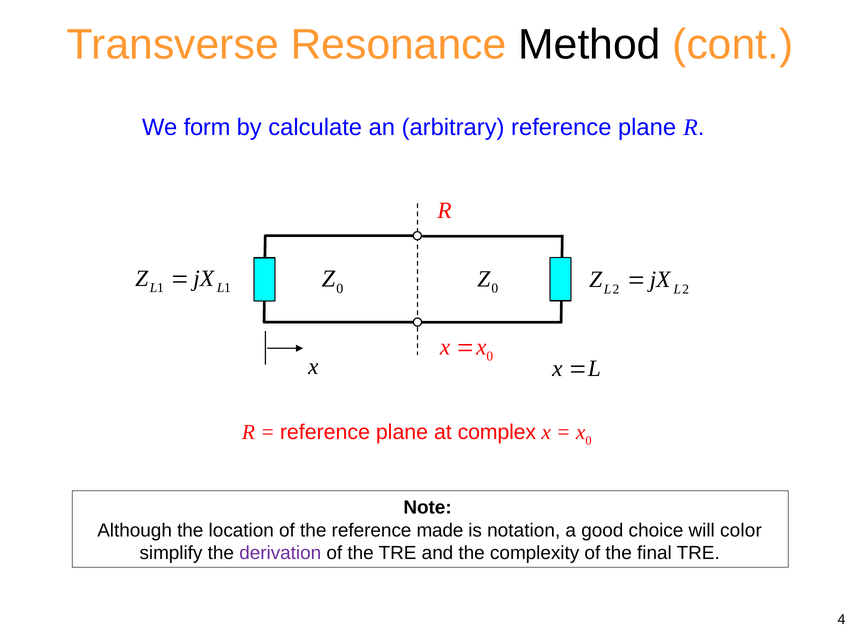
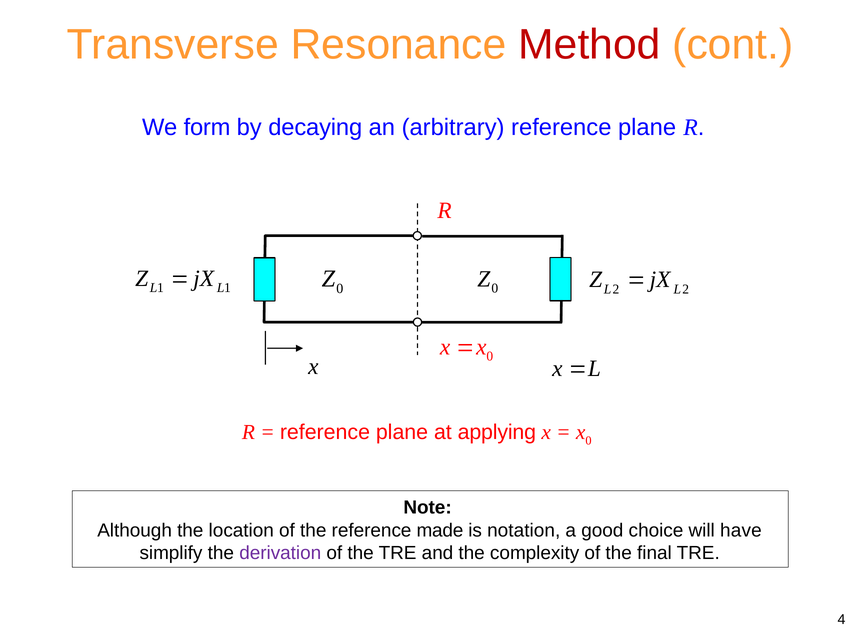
Method colour: black -> red
calculate: calculate -> decaying
complex: complex -> applying
color: color -> have
